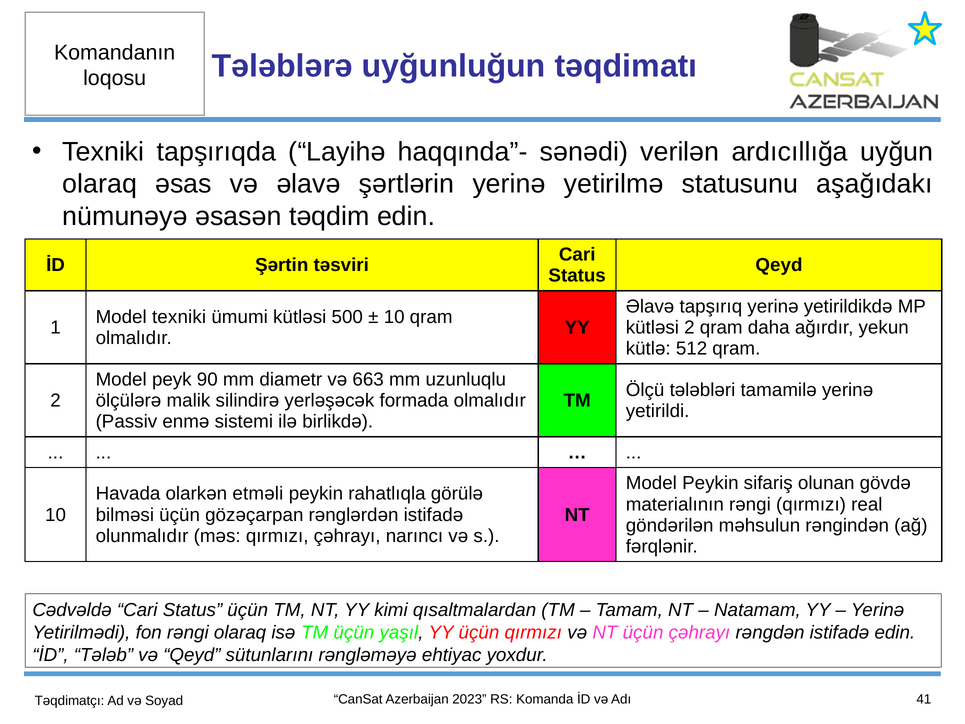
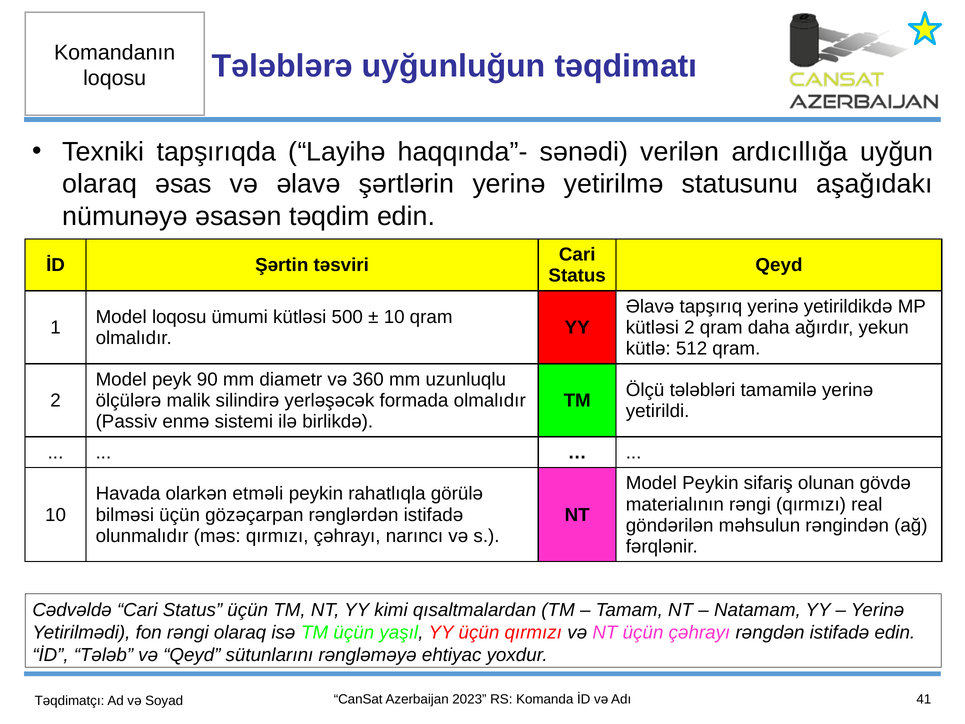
Model texniki: texniki -> loqosu
663: 663 -> 360
